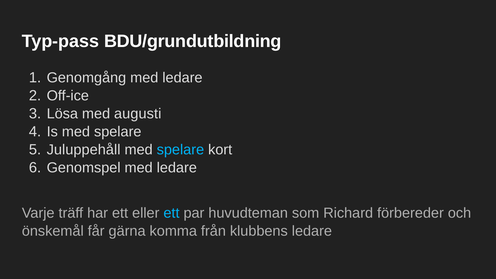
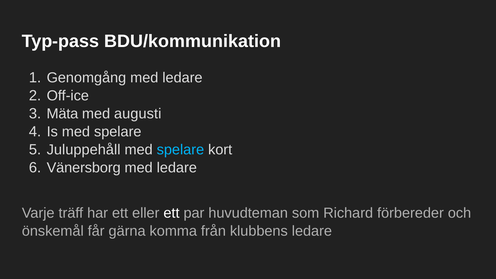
BDU/grundutbildning: BDU/grundutbildning -> BDU/kommunikation
Lösa: Lösa -> Mäta
Genomspel: Genomspel -> Vänersborg
ett at (171, 213) colour: light blue -> white
